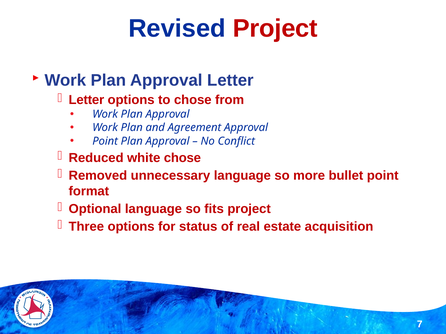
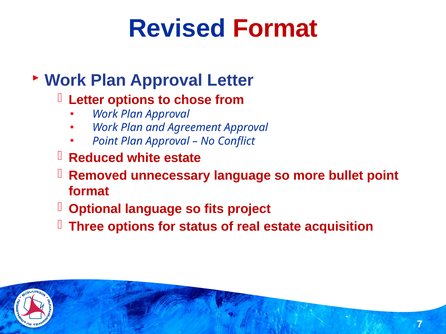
Revised Project: Project -> Format
white chose: chose -> estate
